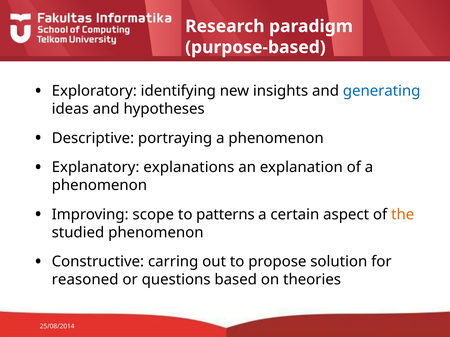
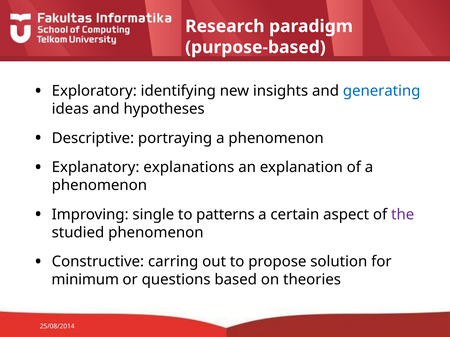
scope: scope -> single
the colour: orange -> purple
reasoned: reasoned -> minimum
